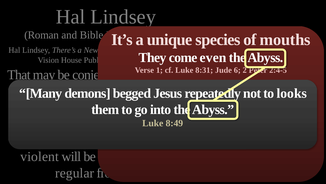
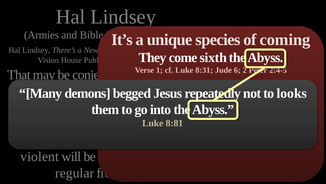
Roman: Roman -> Armies
of mouths: mouths -> coming
even: even -> sixth
8:49: 8:49 -> 8:81
